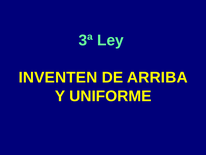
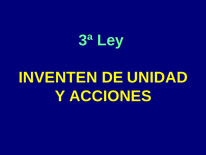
ARRIBA: ARRIBA -> UNIDAD
UNIFORME: UNIFORME -> ACCIONES
